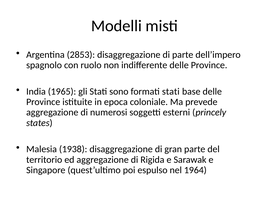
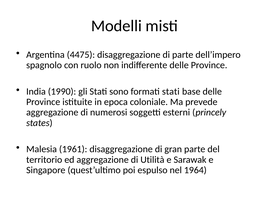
2853: 2853 -> 4475
1965: 1965 -> 1990
1938: 1938 -> 1961
Rigida: Rigida -> Utilità
